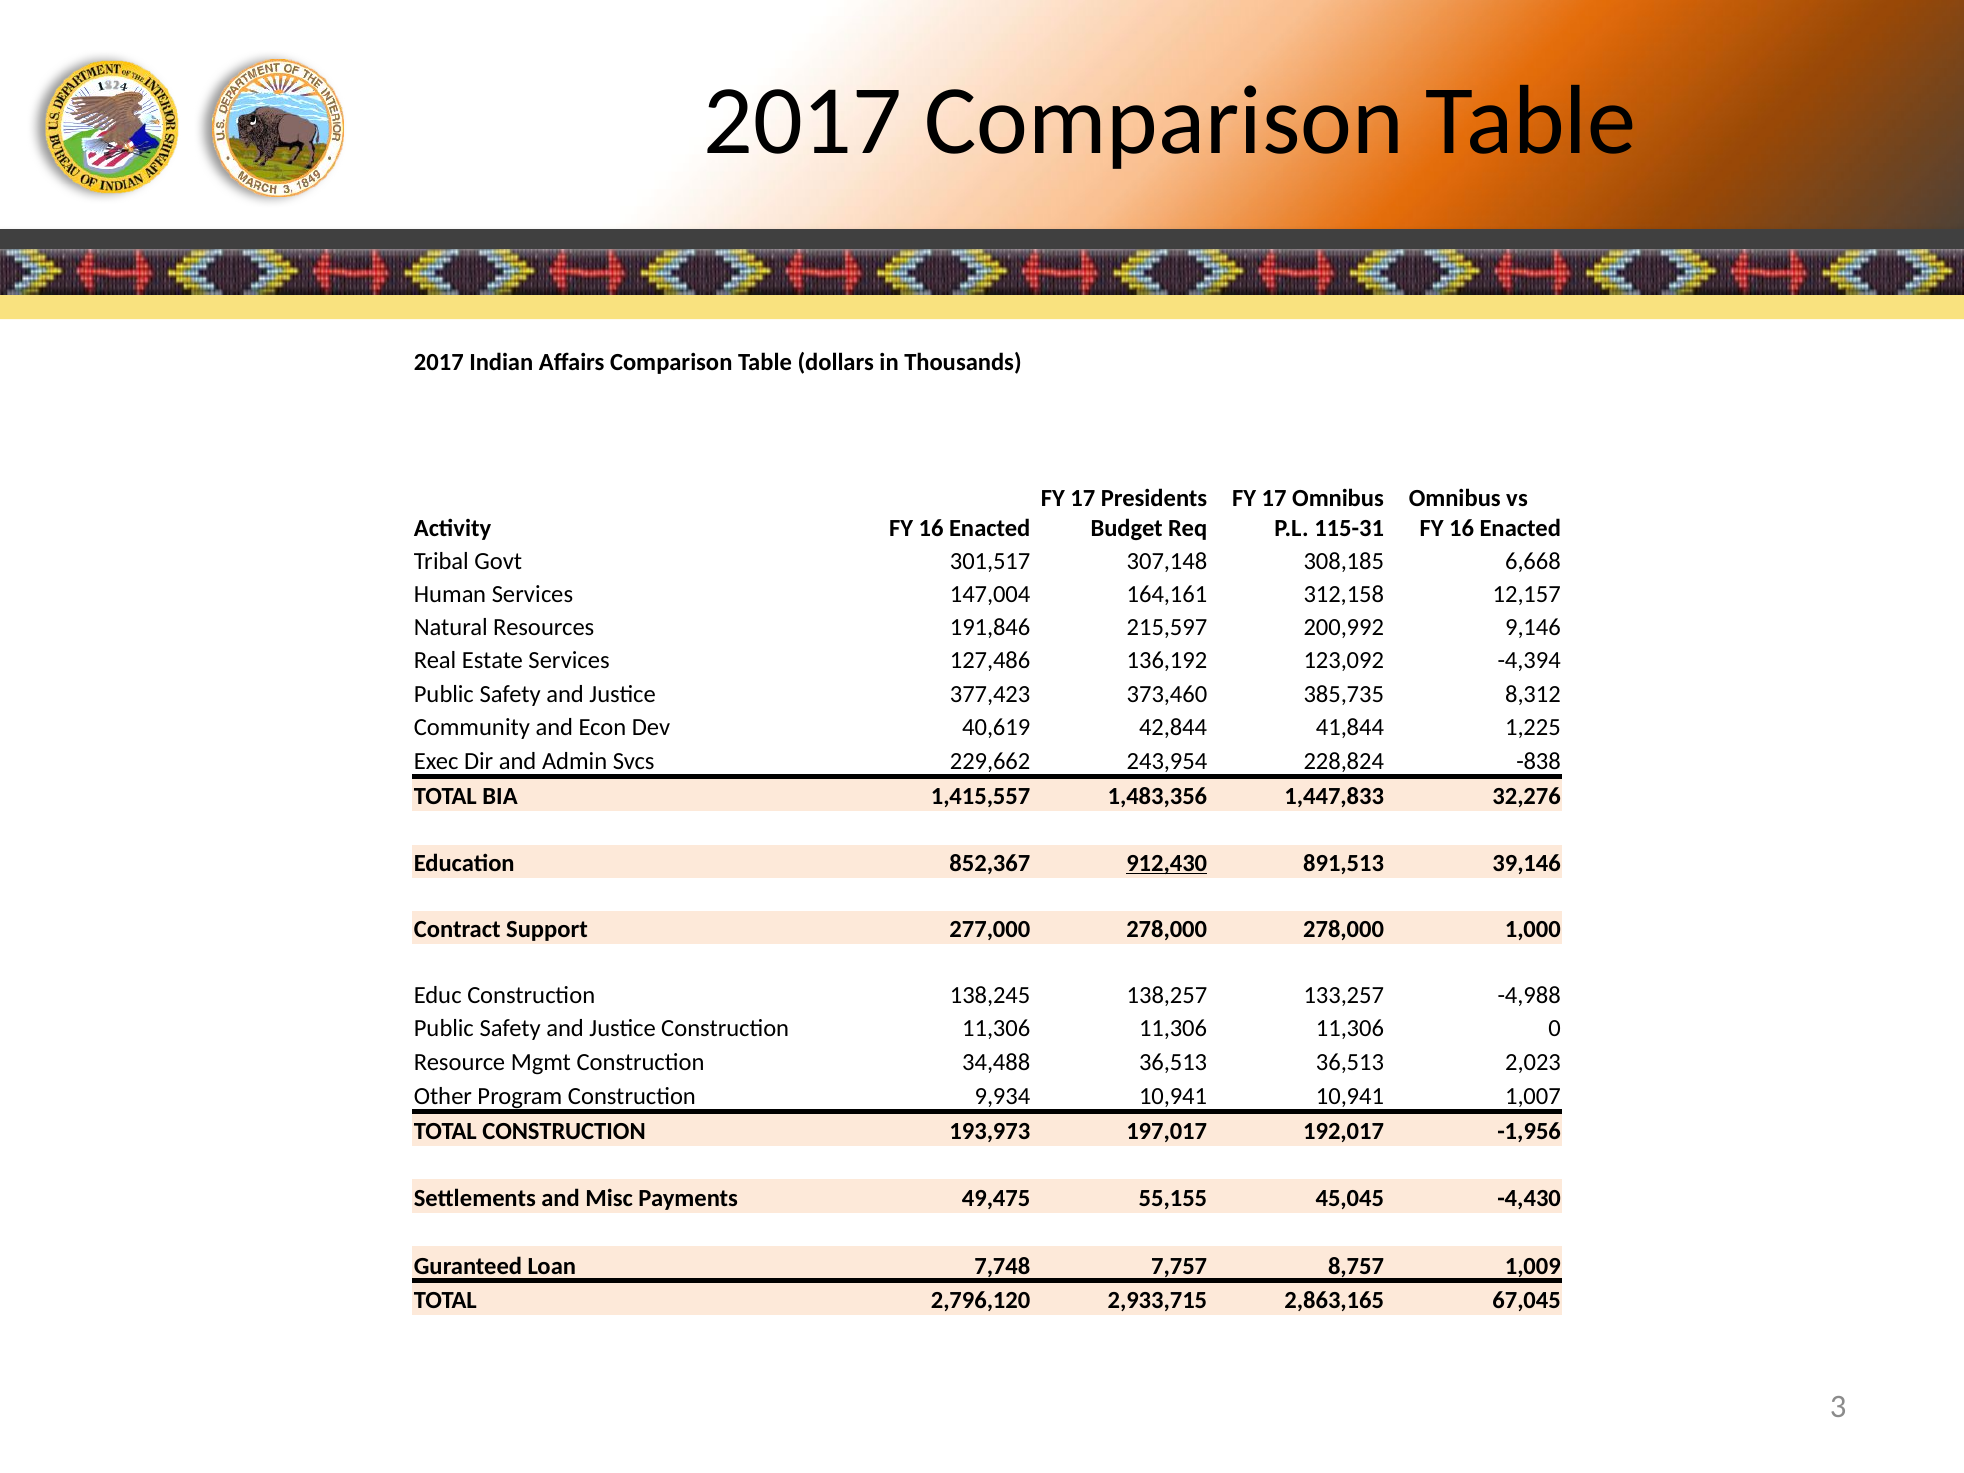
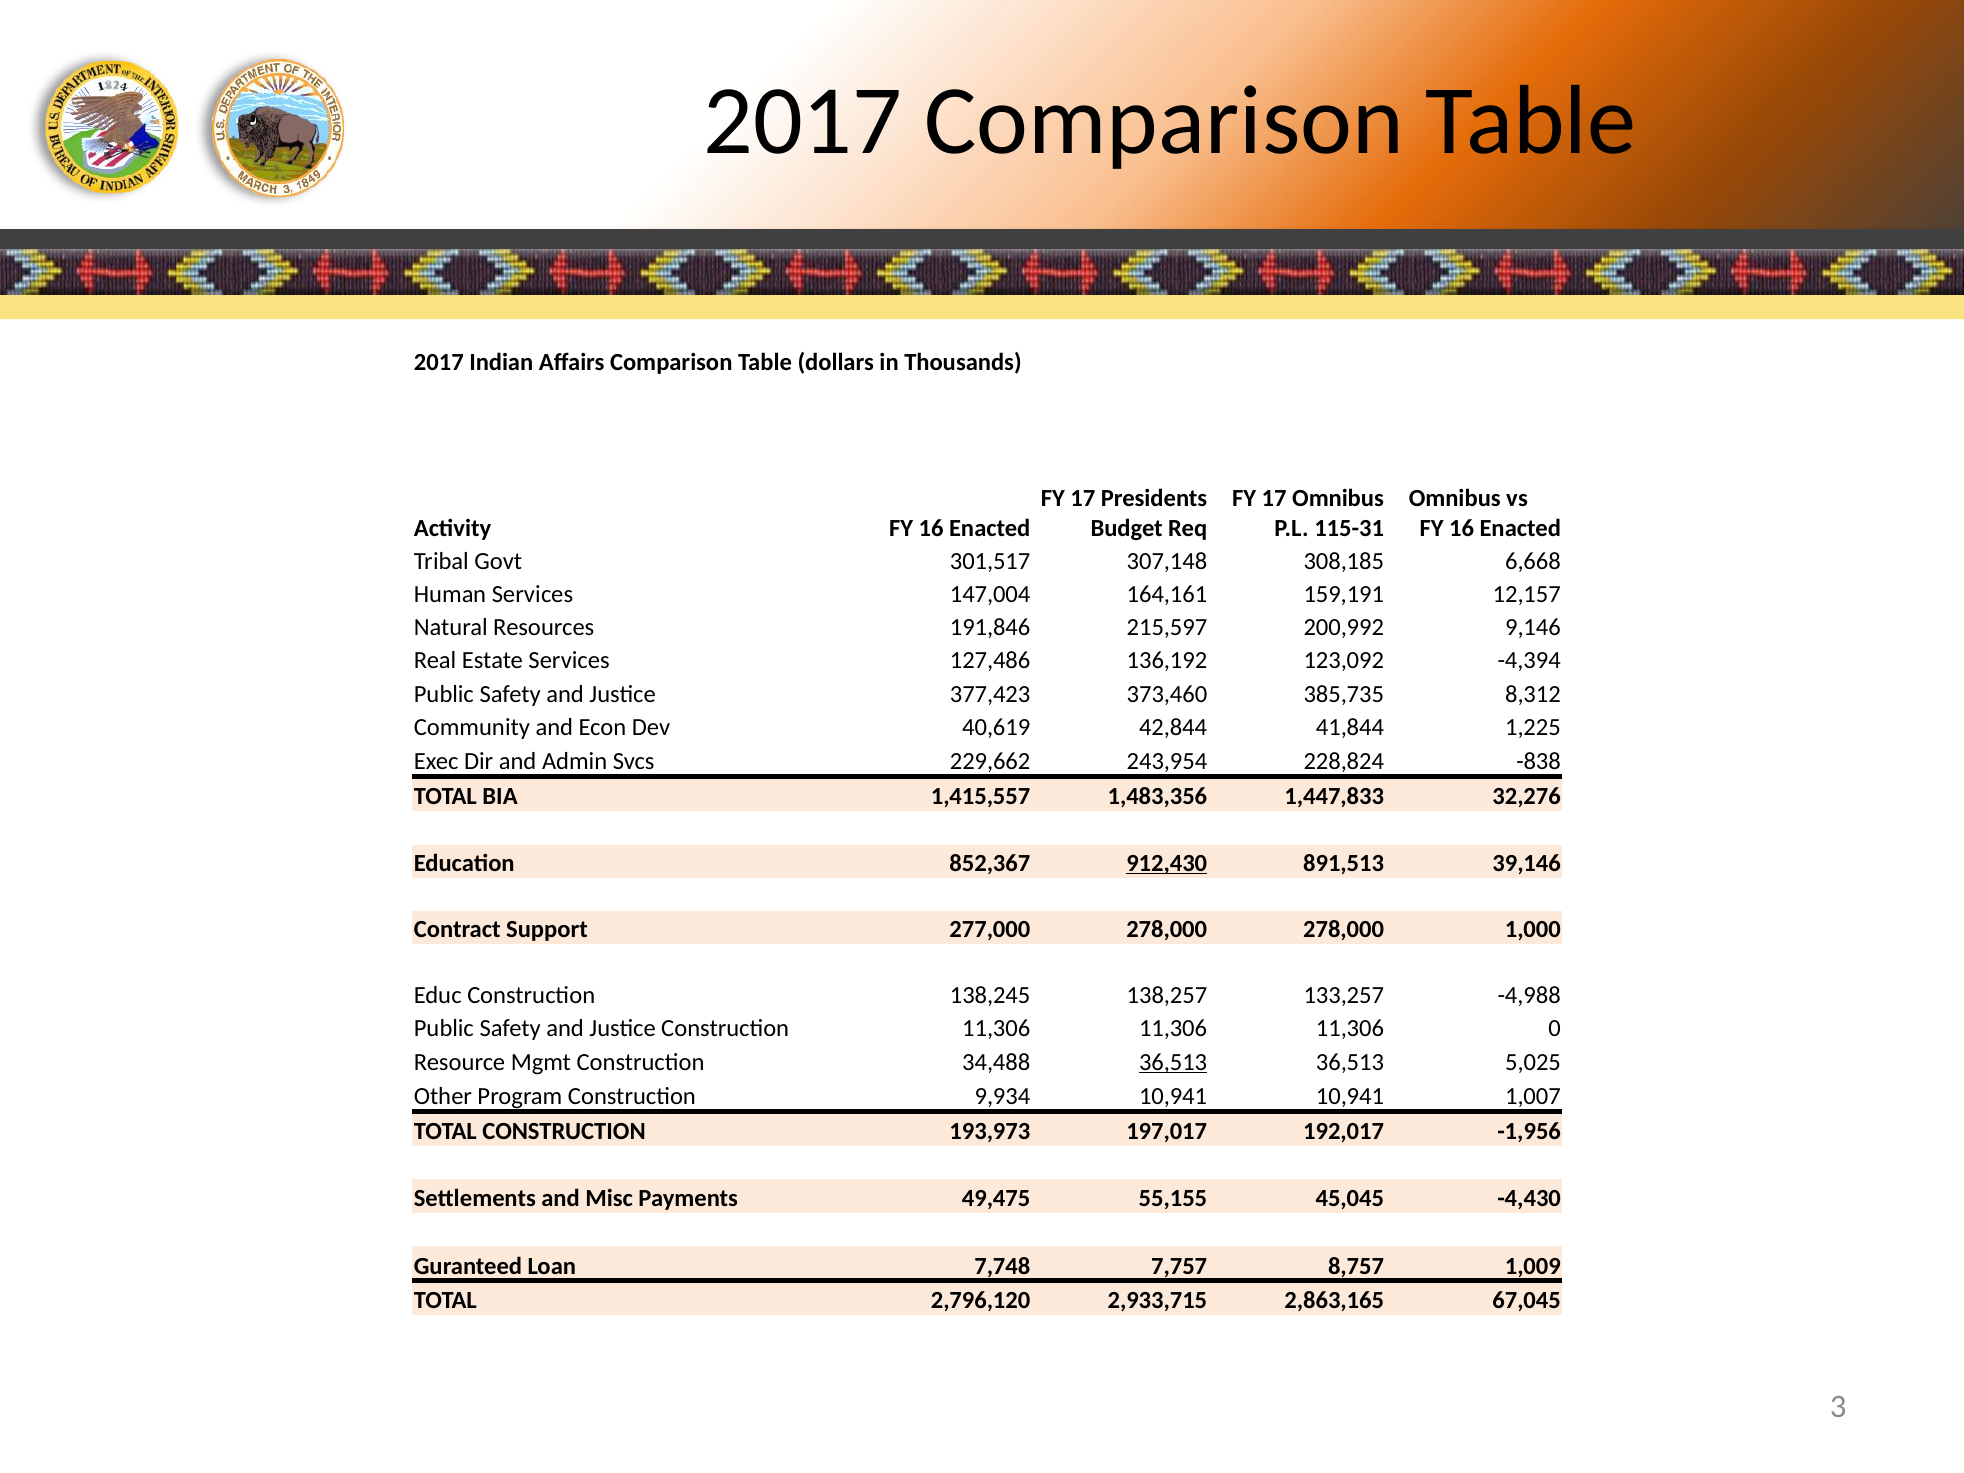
312,158: 312,158 -> 159,191
36,513 at (1173, 1062) underline: none -> present
2,023: 2,023 -> 5,025
